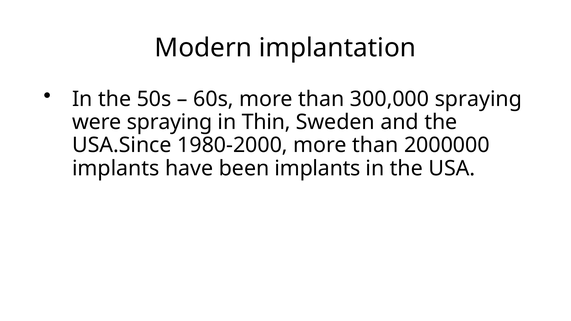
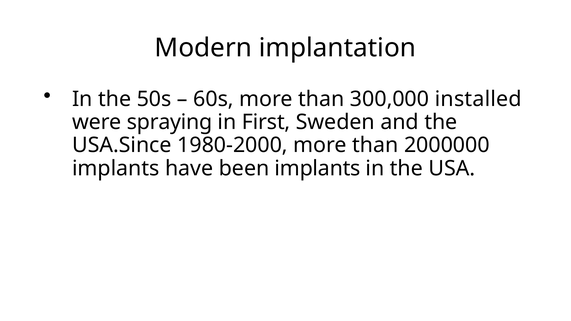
300,000 spraying: spraying -> installed
Thin: Thin -> First
